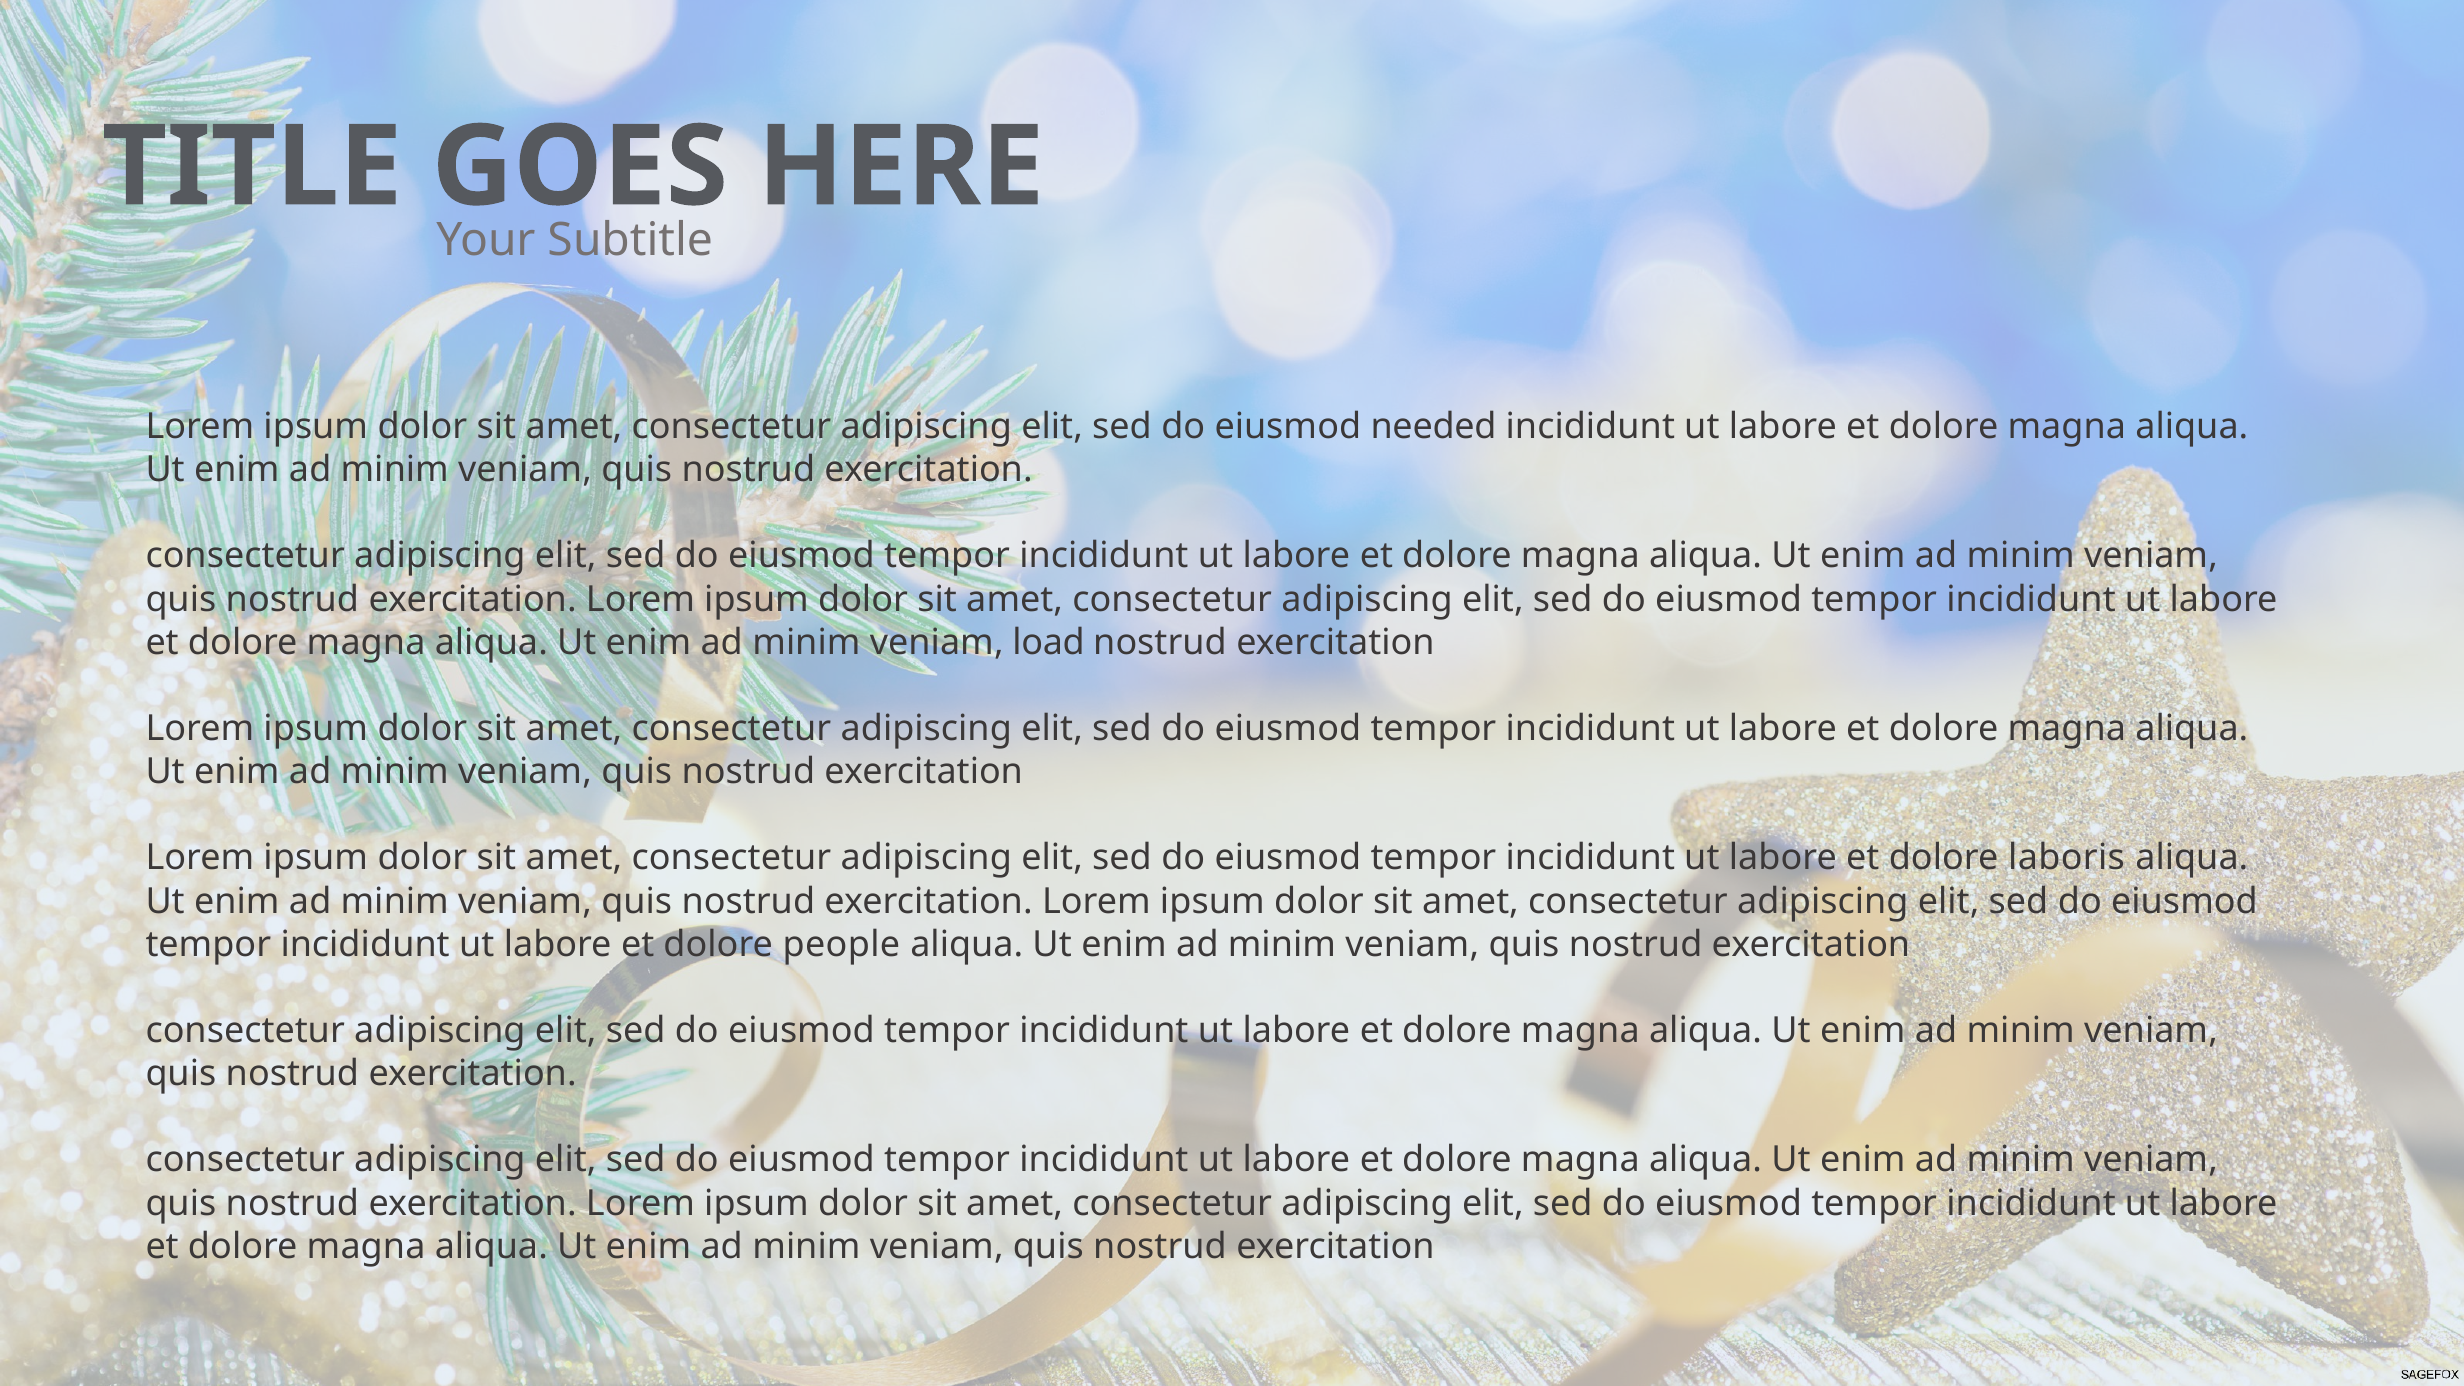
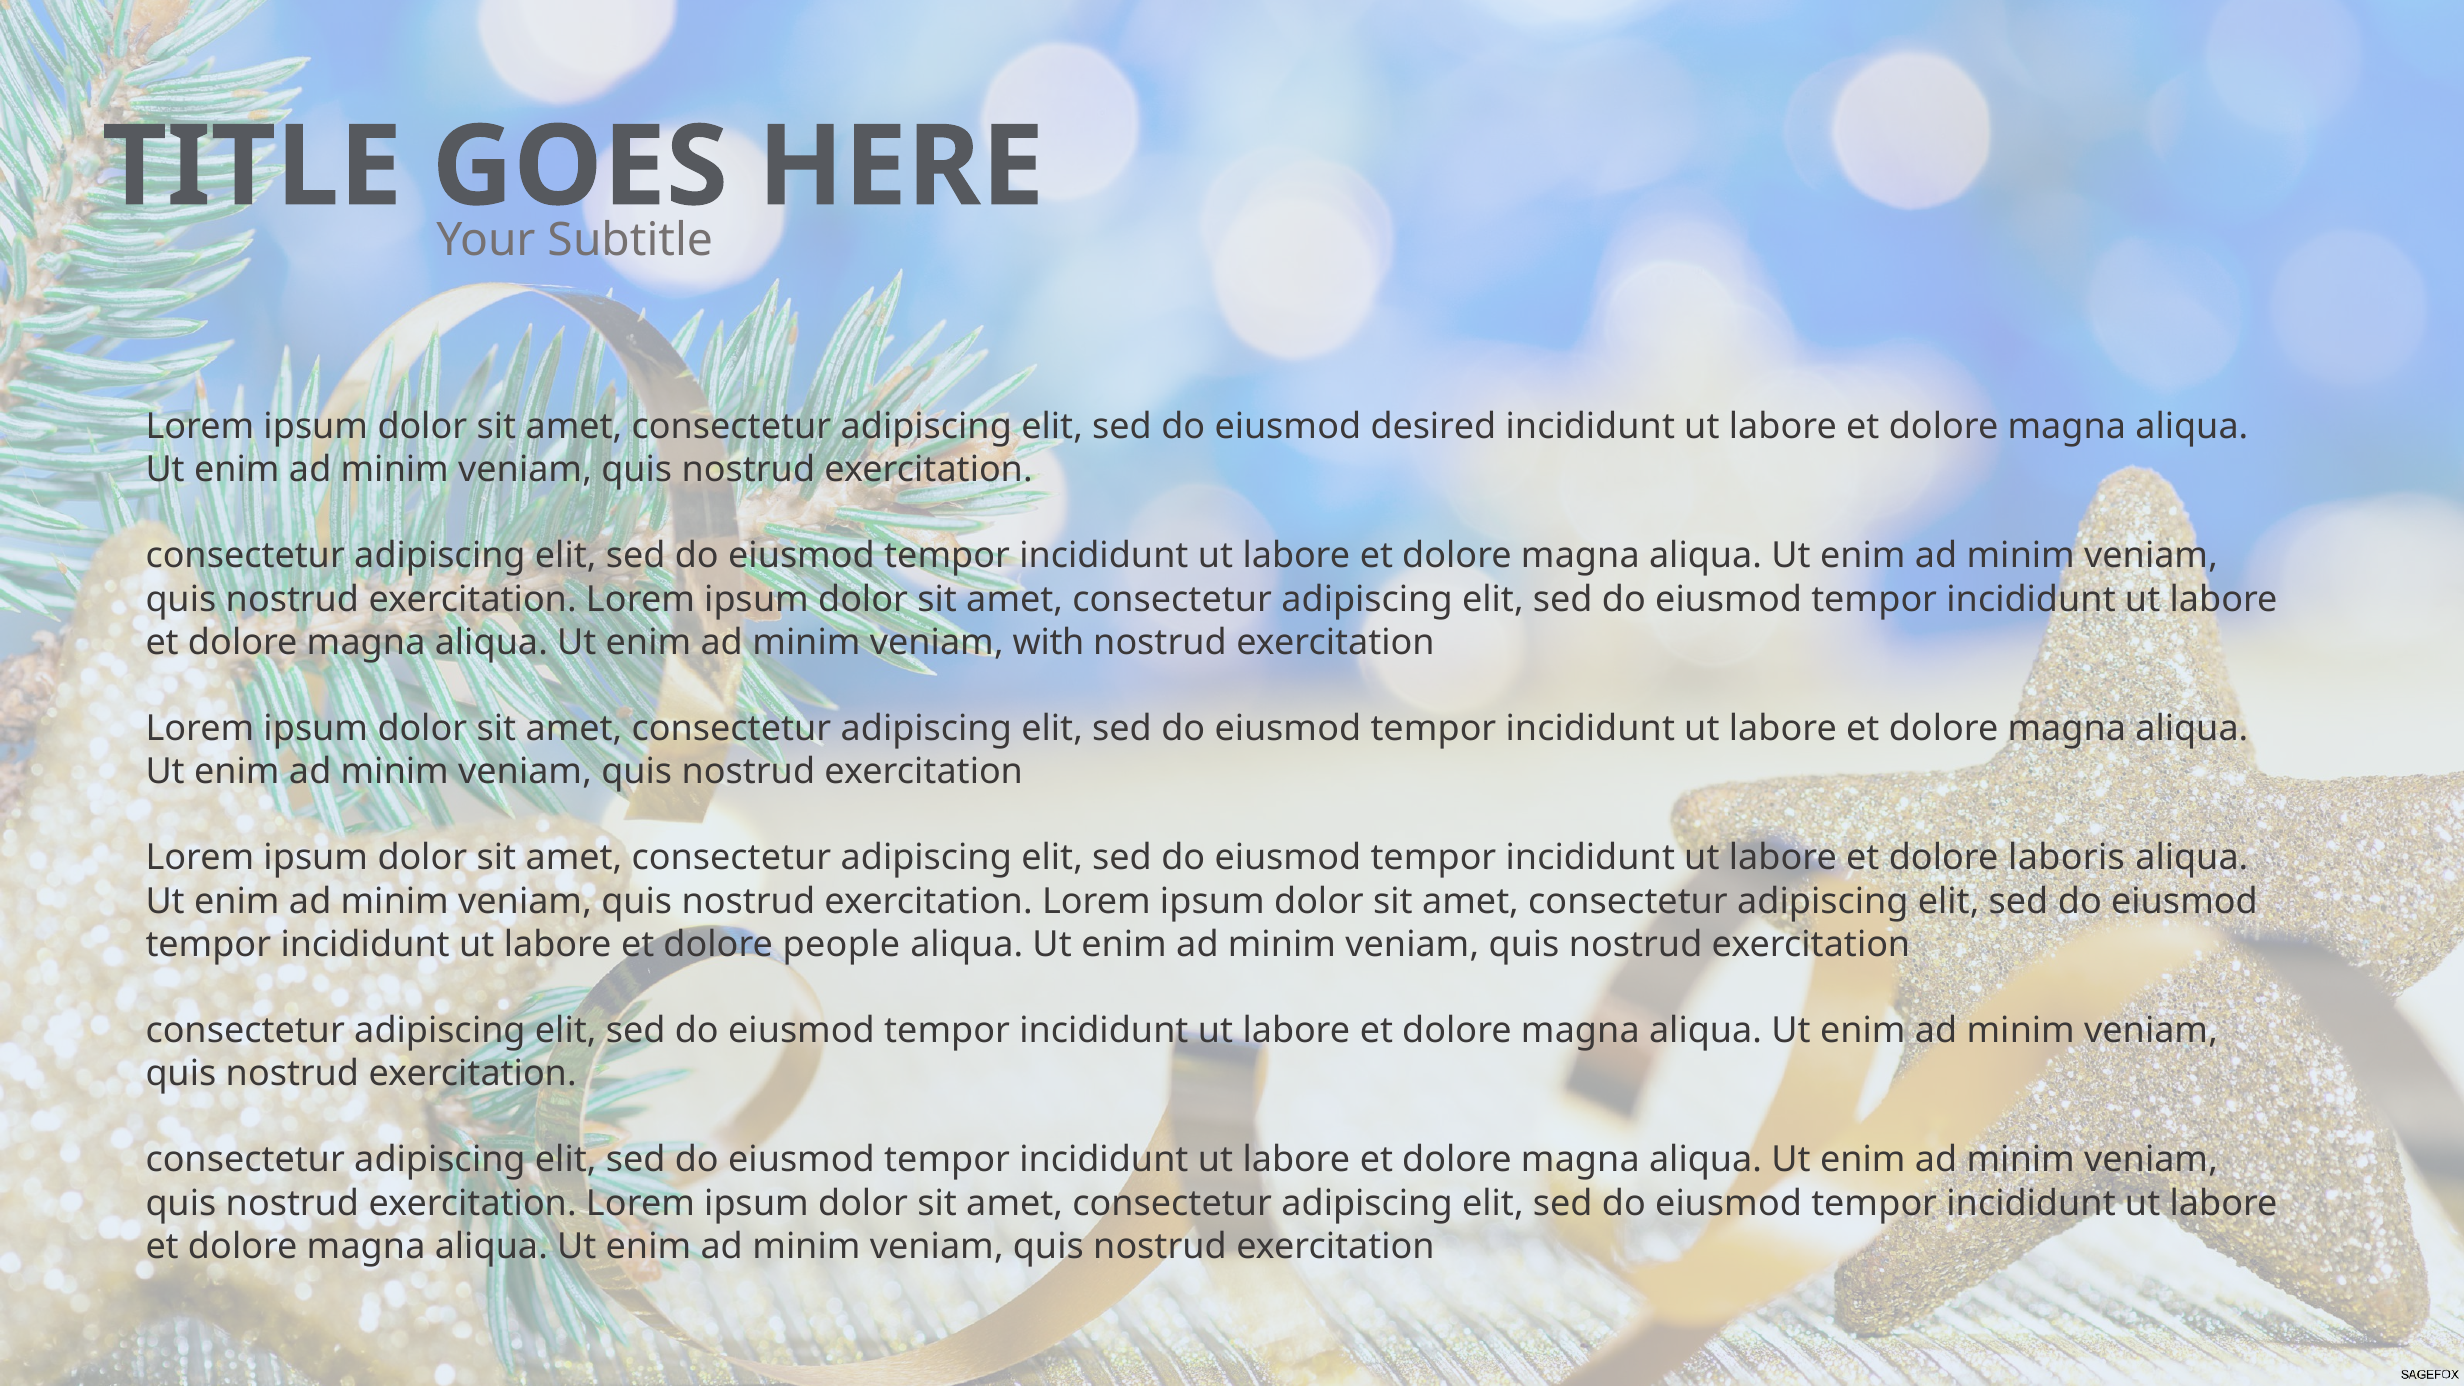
needed: needed -> desired
load: load -> with
